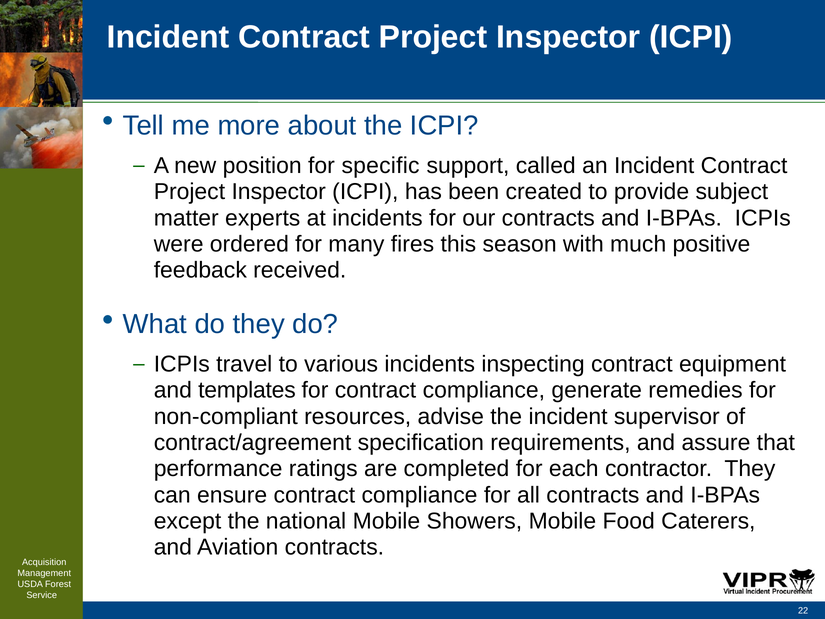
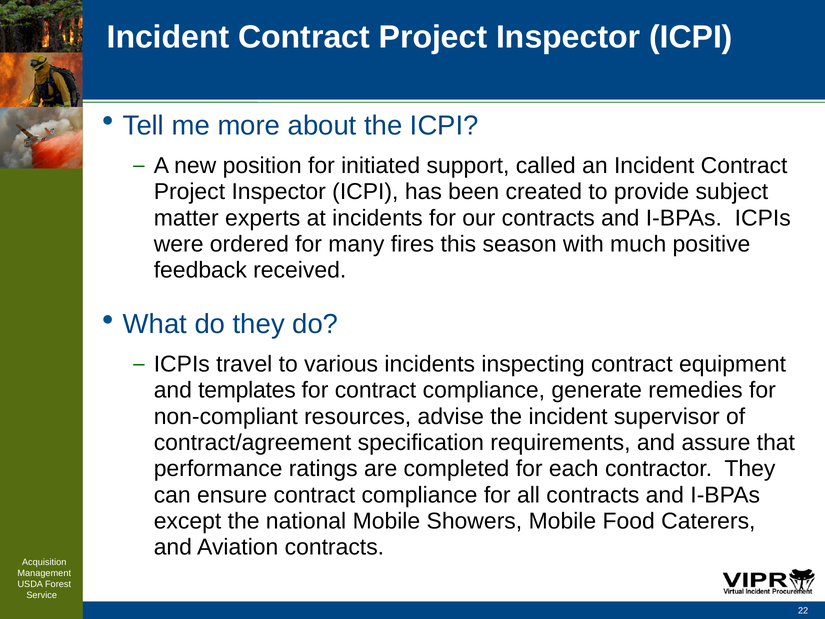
specific: specific -> initiated
